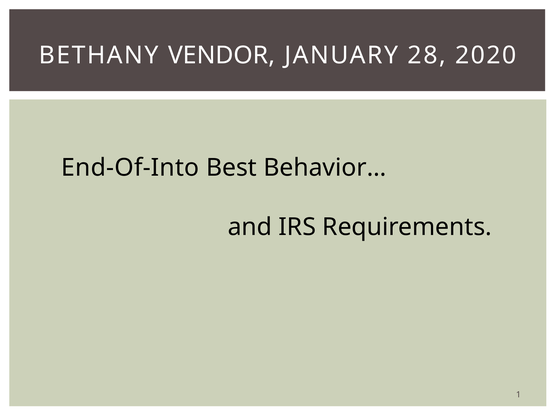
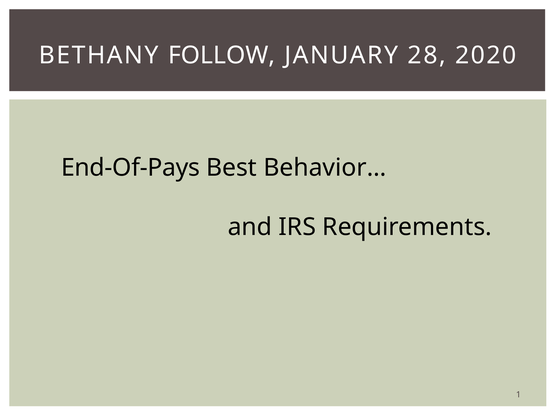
VENDOR: VENDOR -> FOLLOW
End-Of-Into: End-Of-Into -> End-Of-Pays
